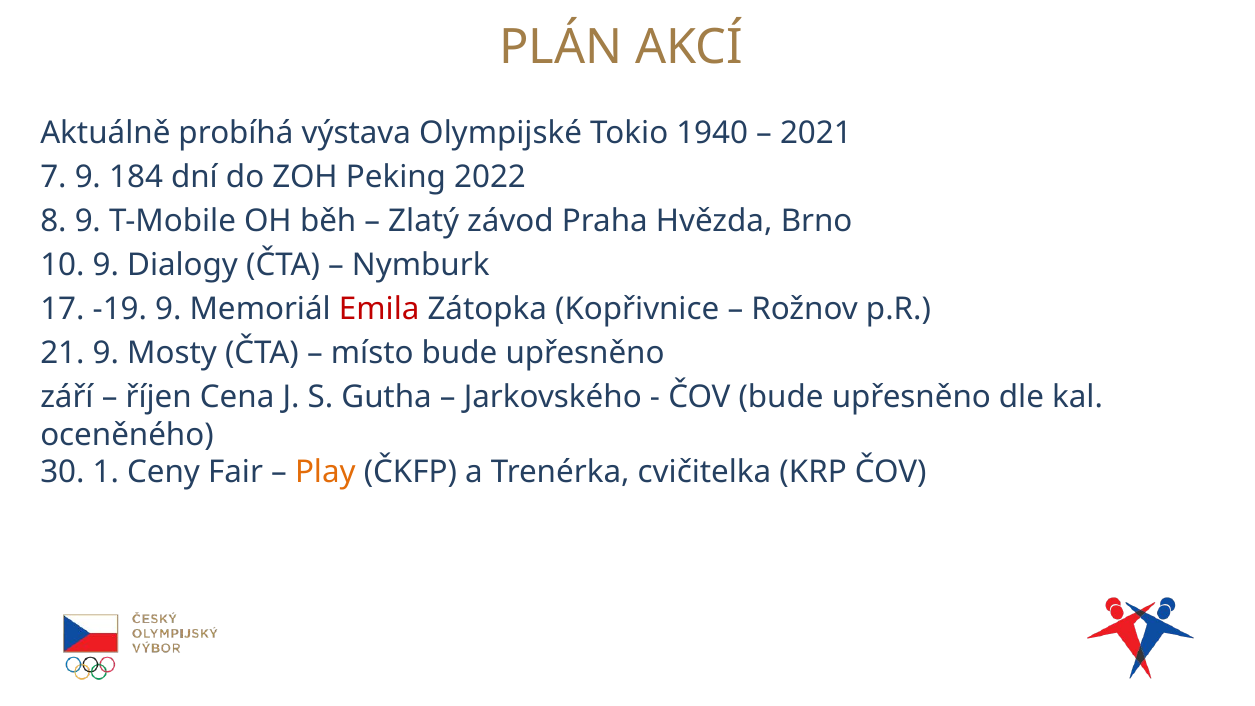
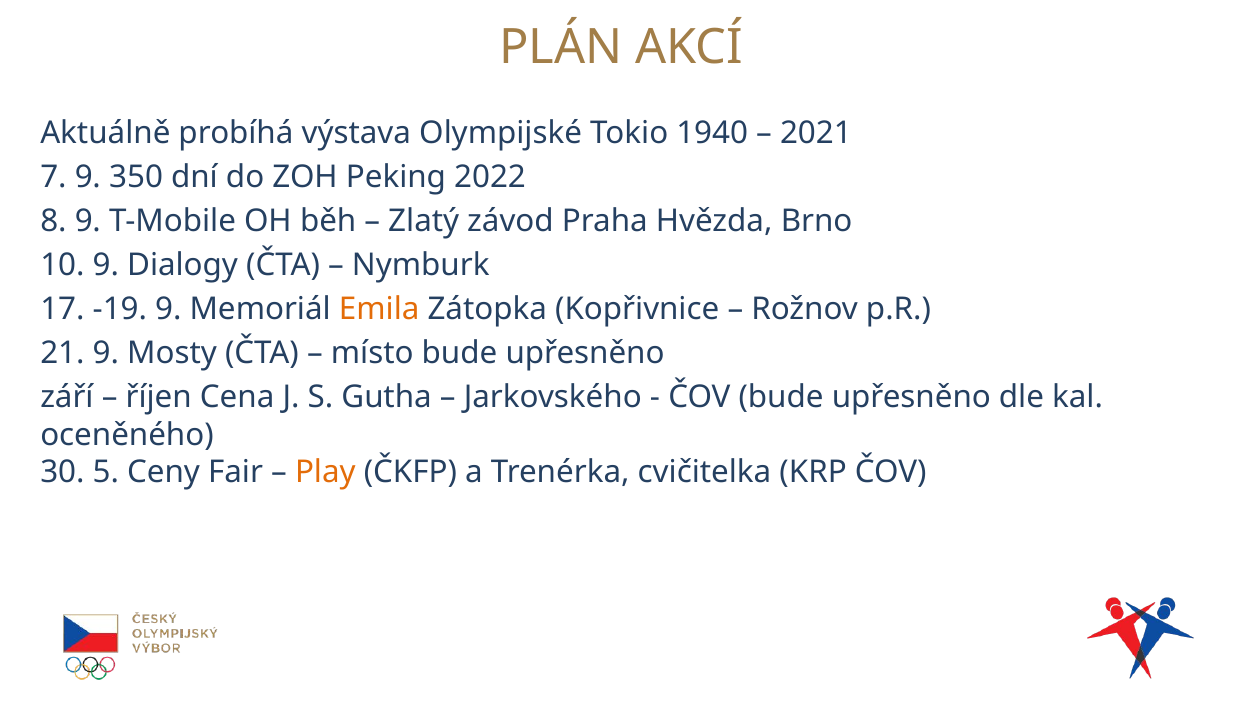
184: 184 -> 350
Emila colour: red -> orange
1: 1 -> 5
